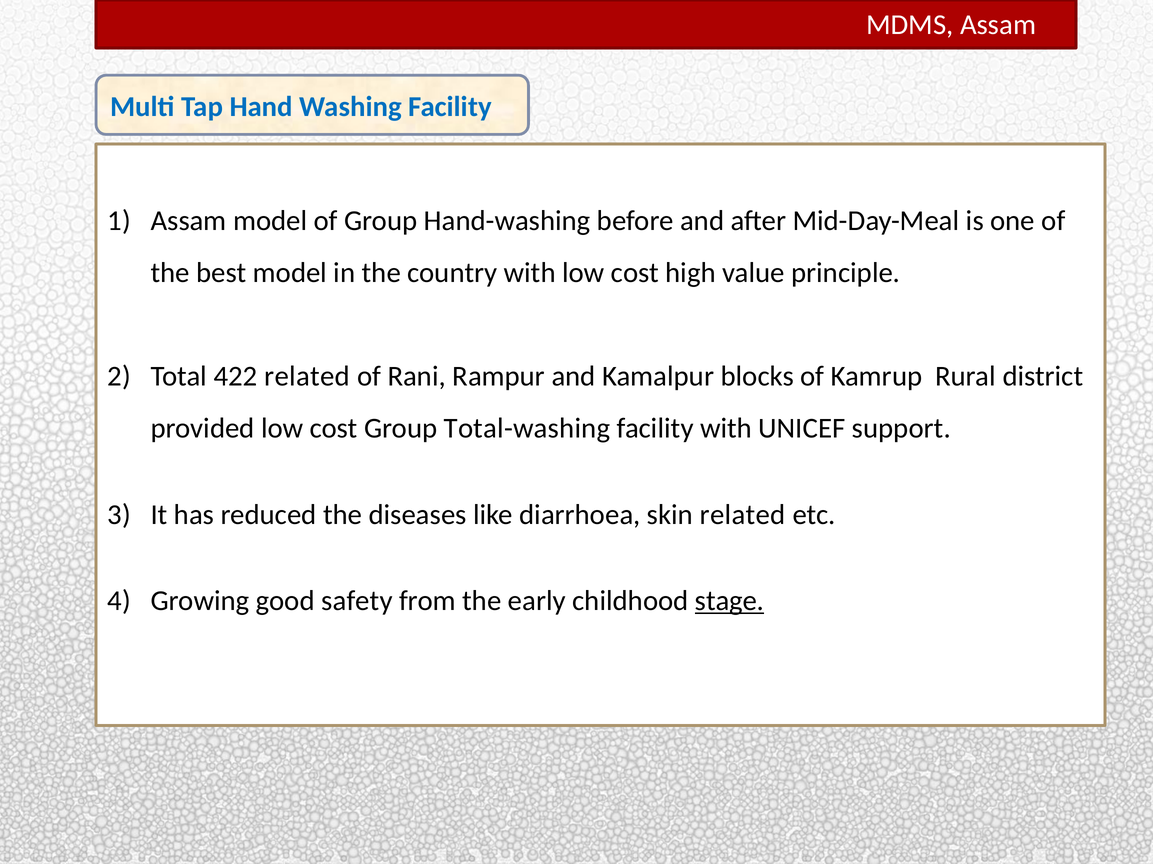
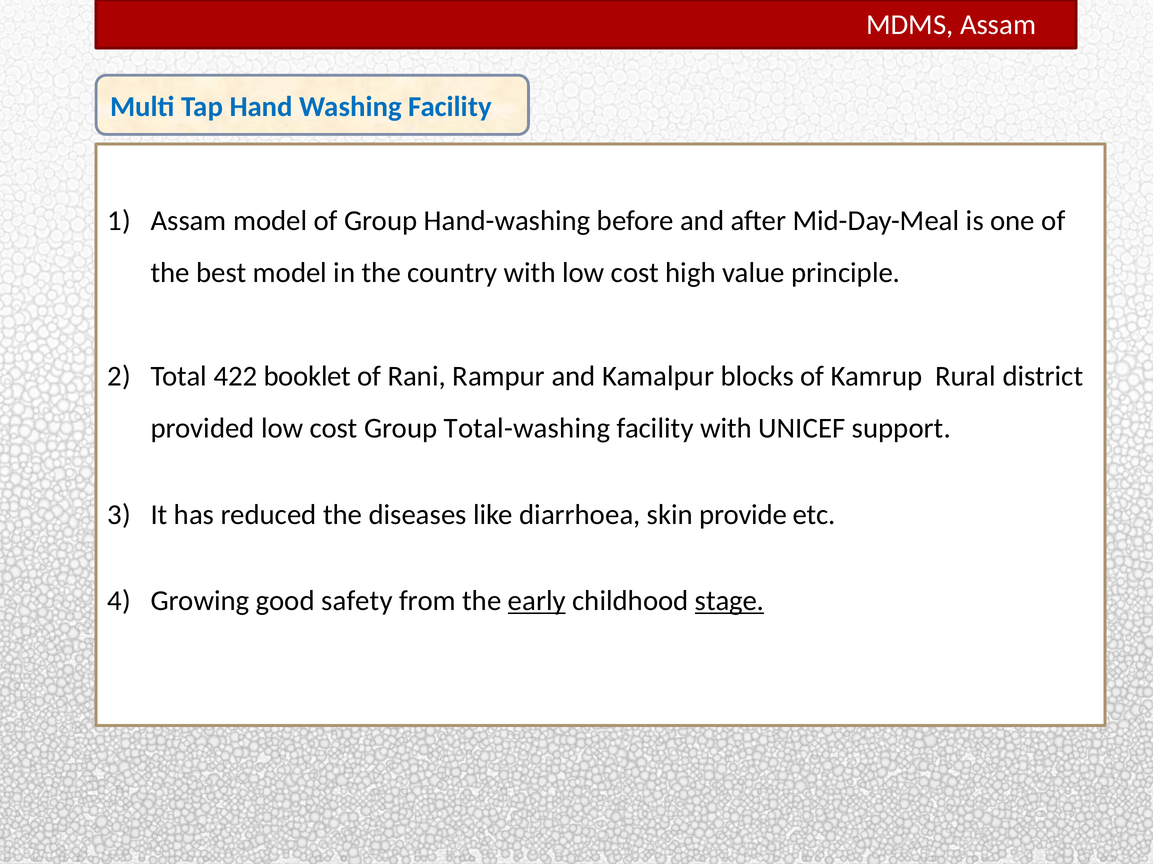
422 related: related -> booklet
skin related: related -> provide
early underline: none -> present
